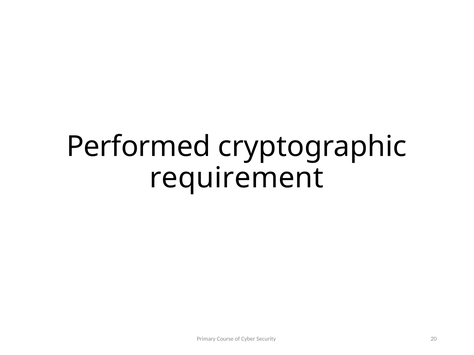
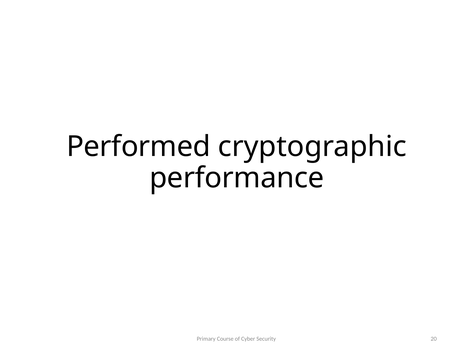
requirement: requirement -> performance
